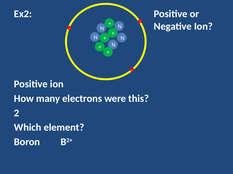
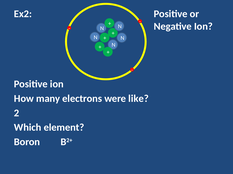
this: this -> like
